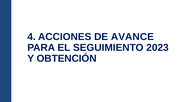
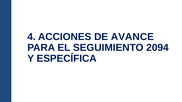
2023: 2023 -> 2094
OBTENCIÓN: OBTENCIÓN -> ESPECÍFICA
